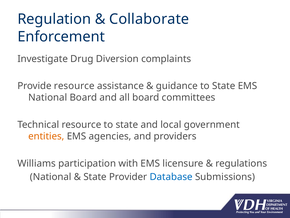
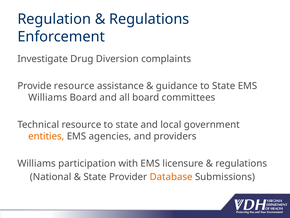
Collaborate at (149, 19): Collaborate -> Regulations
National at (48, 97): National -> Williams
Database colour: blue -> orange
